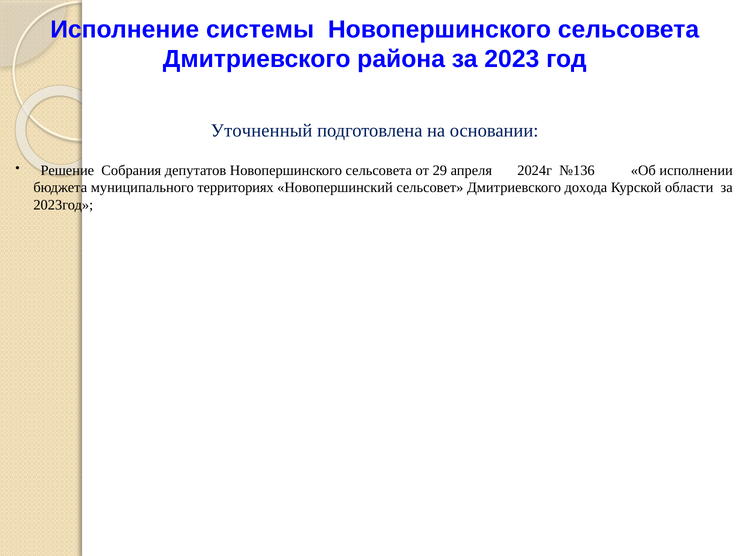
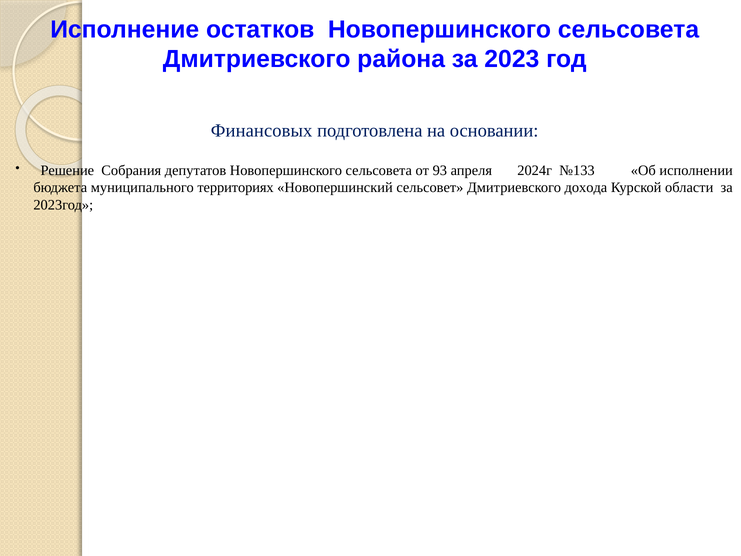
системы: системы -> остатков
Уточненный: Уточненный -> Финансовых
29: 29 -> 93
№136: №136 -> №133
